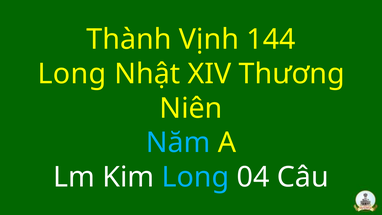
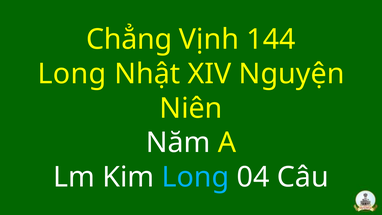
Thành: Thành -> Chẳng
Thương: Thương -> Nguyện
Năm colour: light blue -> white
